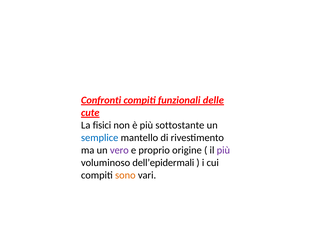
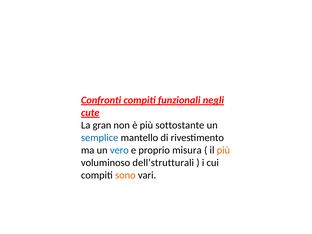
delle: delle -> negli
fisici: fisici -> gran
vero colour: purple -> blue
origine: origine -> misura
più at (223, 150) colour: purple -> orange
dell’epidermali: dell’epidermali -> dell’strutturali
